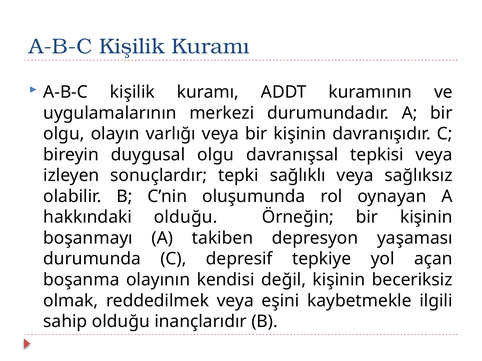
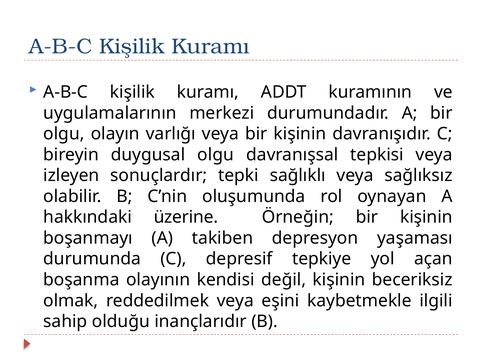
hakkındaki olduğu: olduğu -> üzerine
